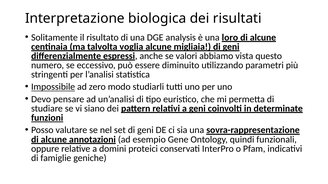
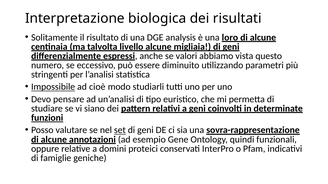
voglia: voglia -> livello
zero: zero -> cioè
set underline: none -> present
